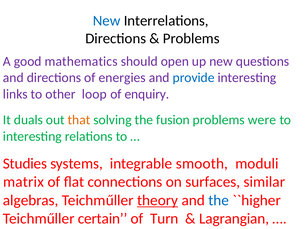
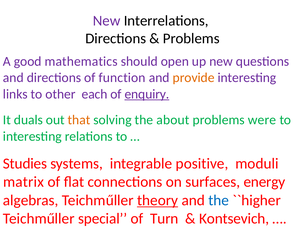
New at (107, 21) colour: blue -> purple
energies: energies -> function
provide colour: blue -> orange
loop: loop -> each
enquiry underline: none -> present
fusion: fusion -> about
smooth: smooth -> positive
similar: similar -> energy
certain: certain -> special
Lagrangian: Lagrangian -> Kontsevich
